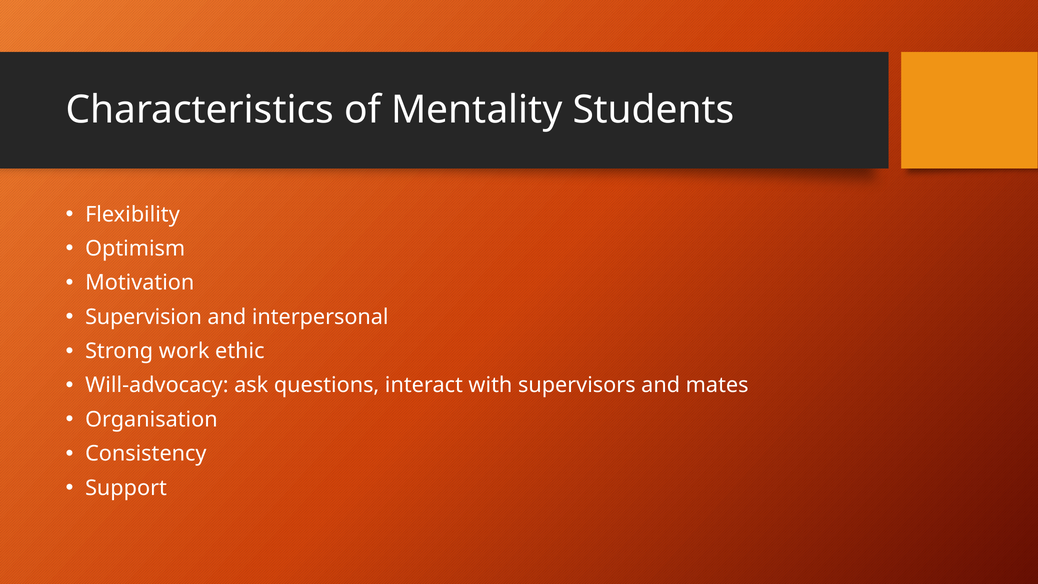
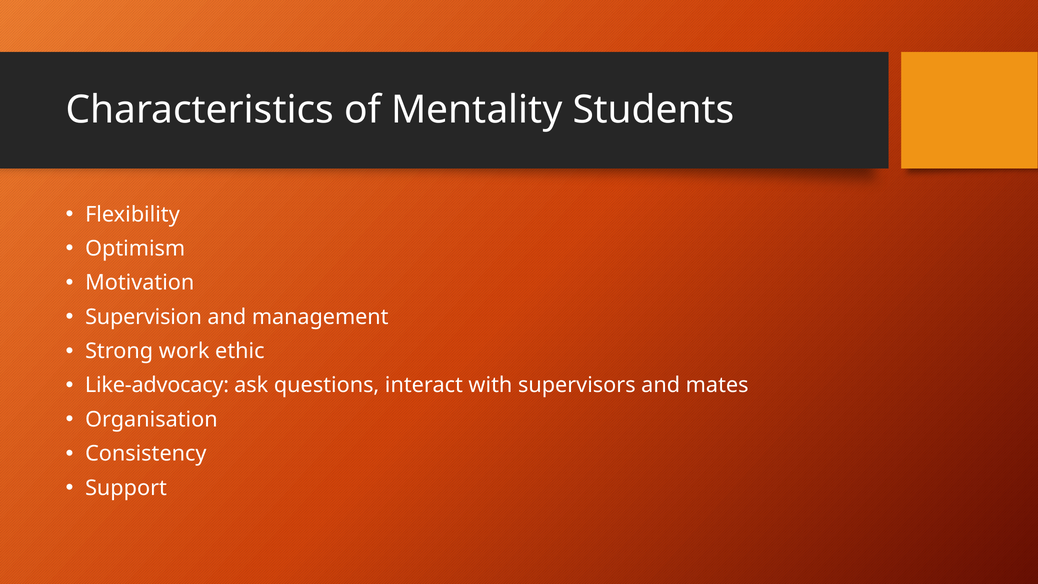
interpersonal: interpersonal -> management
Will-advocacy: Will-advocacy -> Like-advocacy
